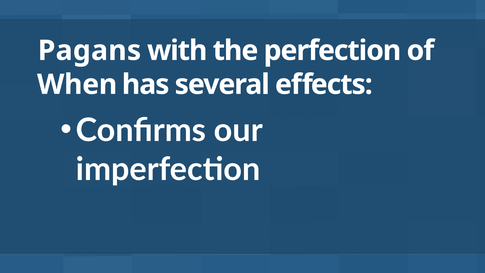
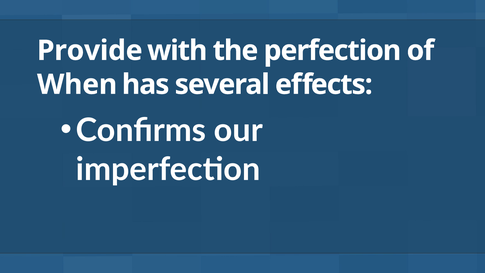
Pagans: Pagans -> Provide
